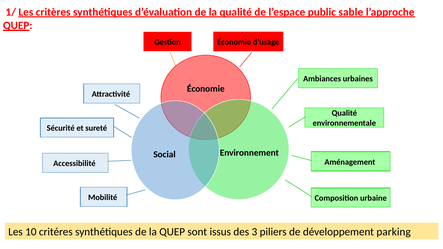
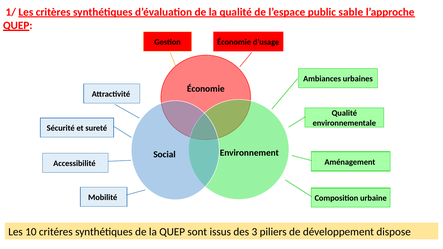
parking: parking -> dispose
